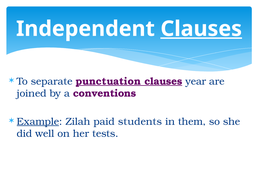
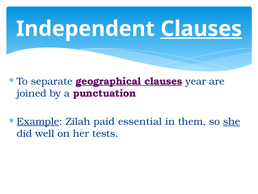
punctuation: punctuation -> geographical
conventions: conventions -> punctuation
students: students -> essential
she underline: none -> present
